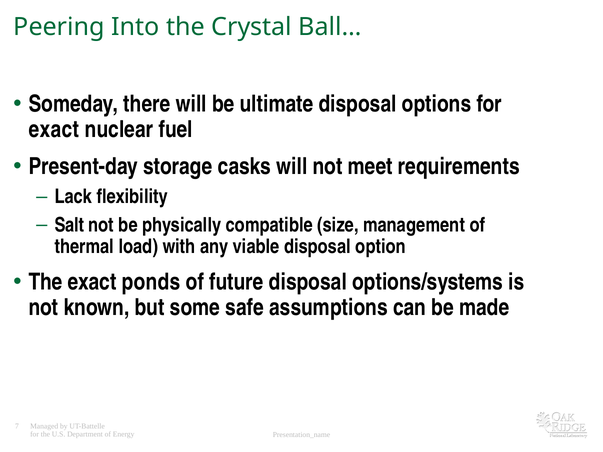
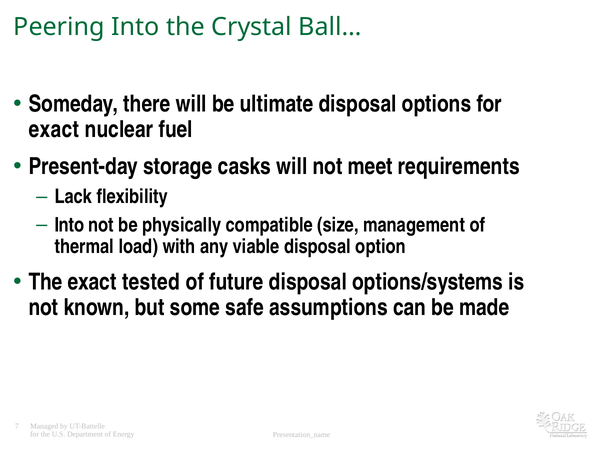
Salt at (69, 225): Salt -> Into
ponds: ponds -> tested
